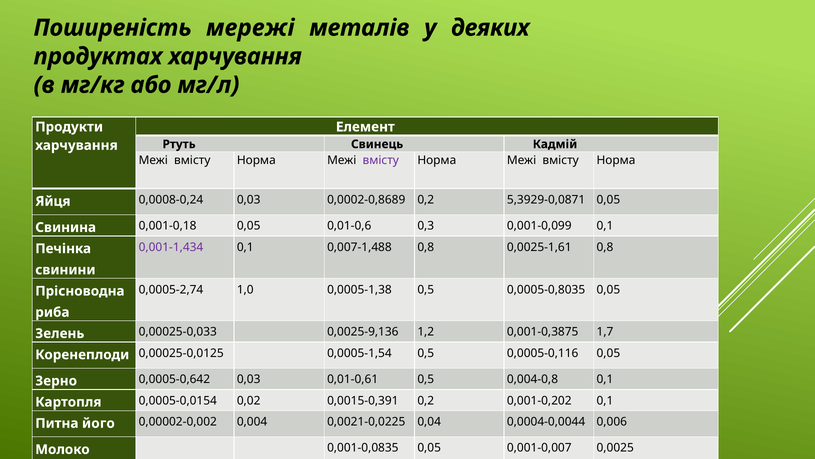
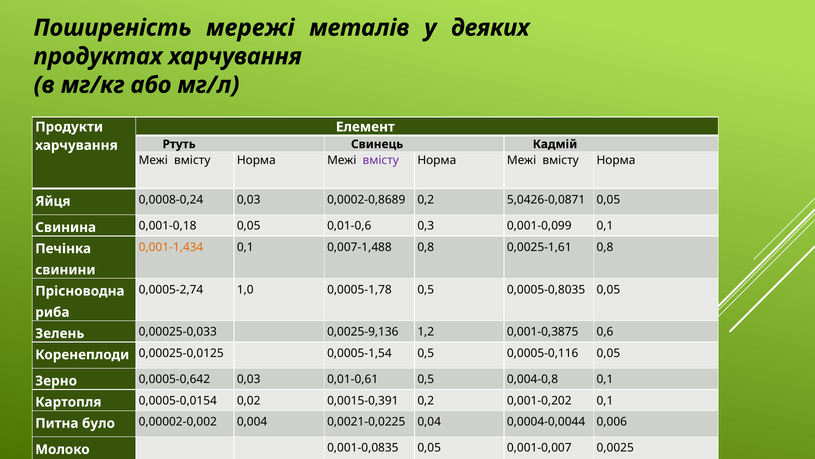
5,3929-0,0871: 5,3929-0,0871 -> 5,0426-0,0871
0,001-1,434 colour: purple -> orange
0,0005-1,38: 0,0005-1,38 -> 0,0005-1,78
1,7: 1,7 -> 0,6
його: його -> було
